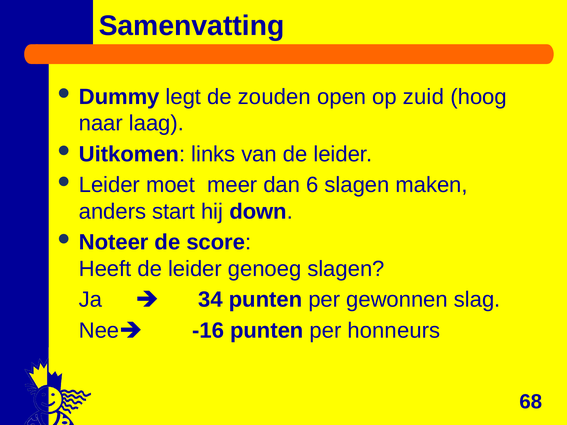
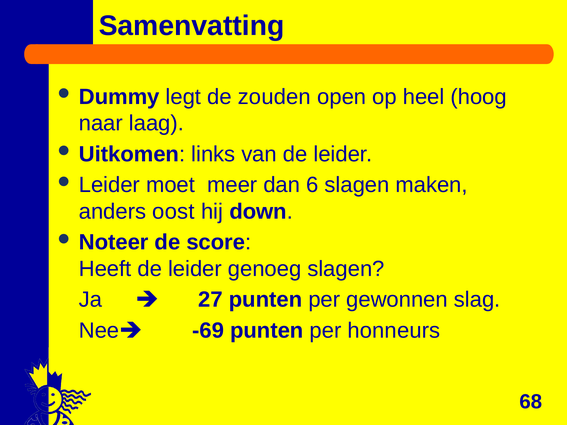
zuid: zuid -> heel
start: start -> oost
34: 34 -> 27
-16: -16 -> -69
